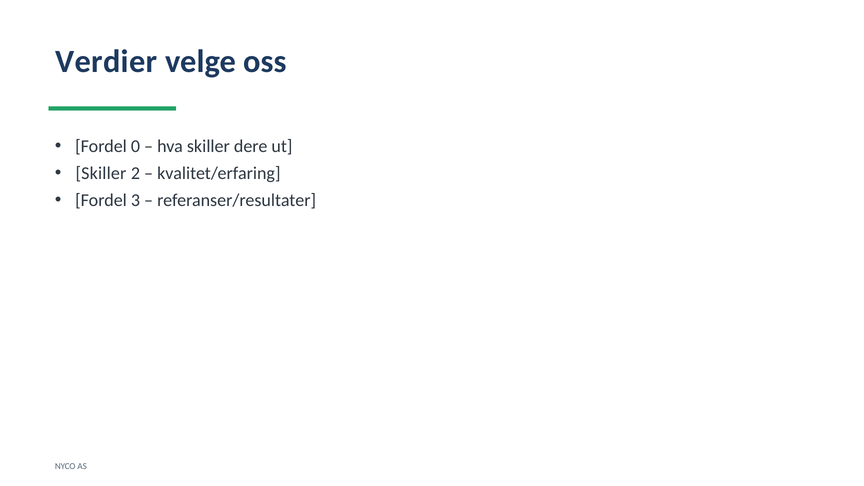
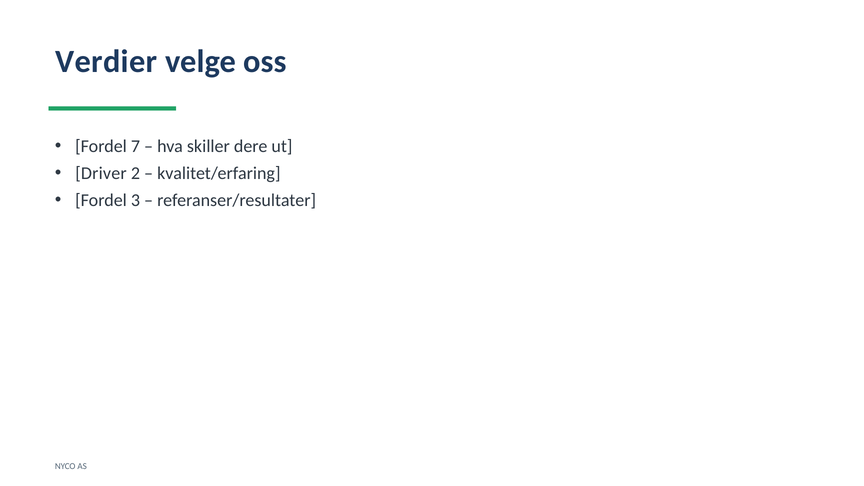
0: 0 -> 7
Skiller at (101, 173): Skiller -> Driver
